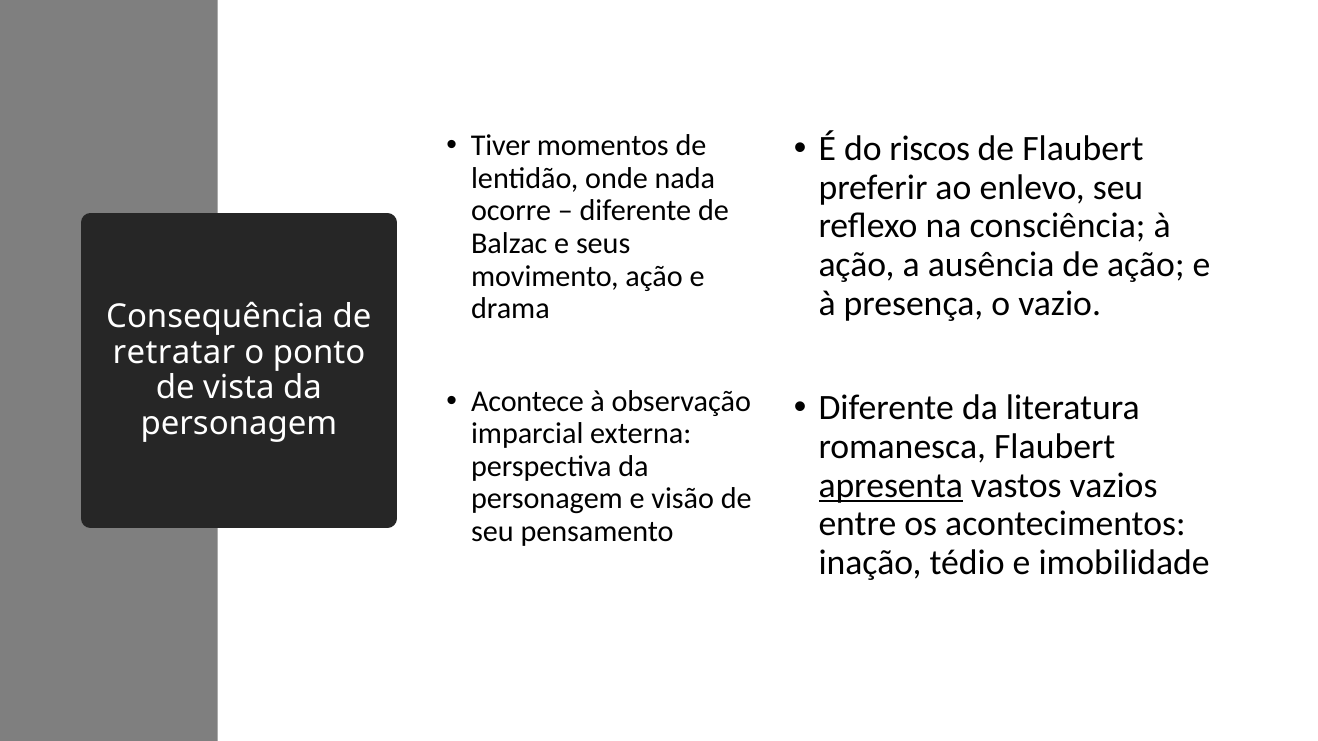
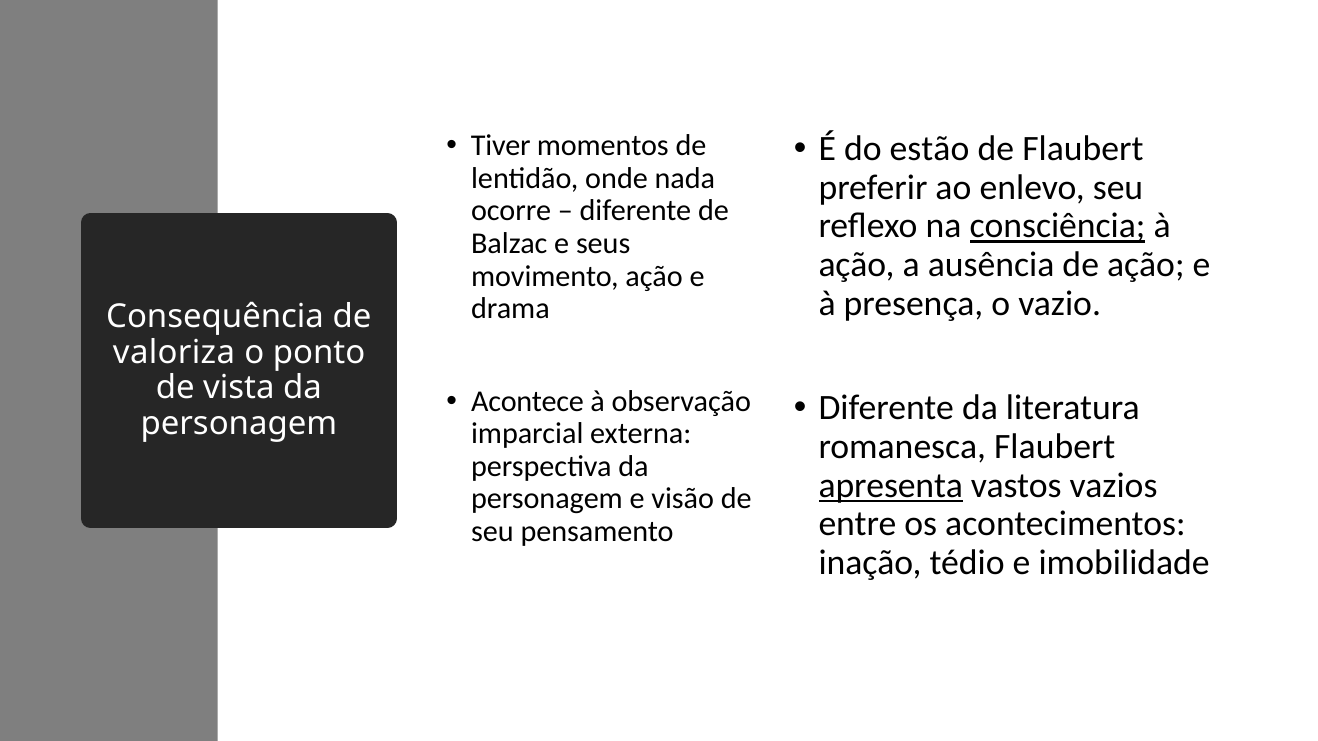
riscos: riscos -> estão
consciência underline: none -> present
retratar: retratar -> valoriza
